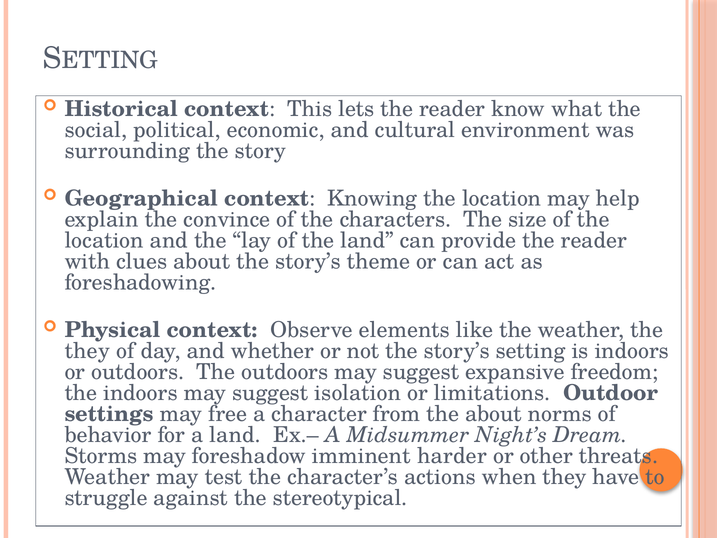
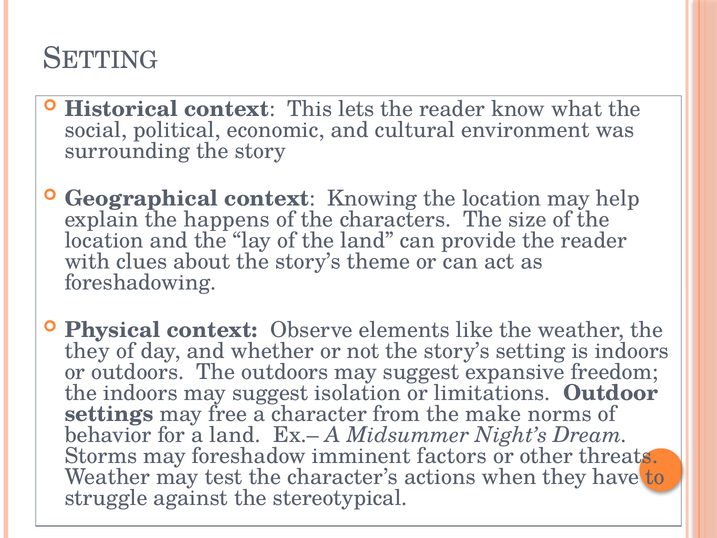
convince: convince -> happens
the about: about -> make
harder: harder -> factors
